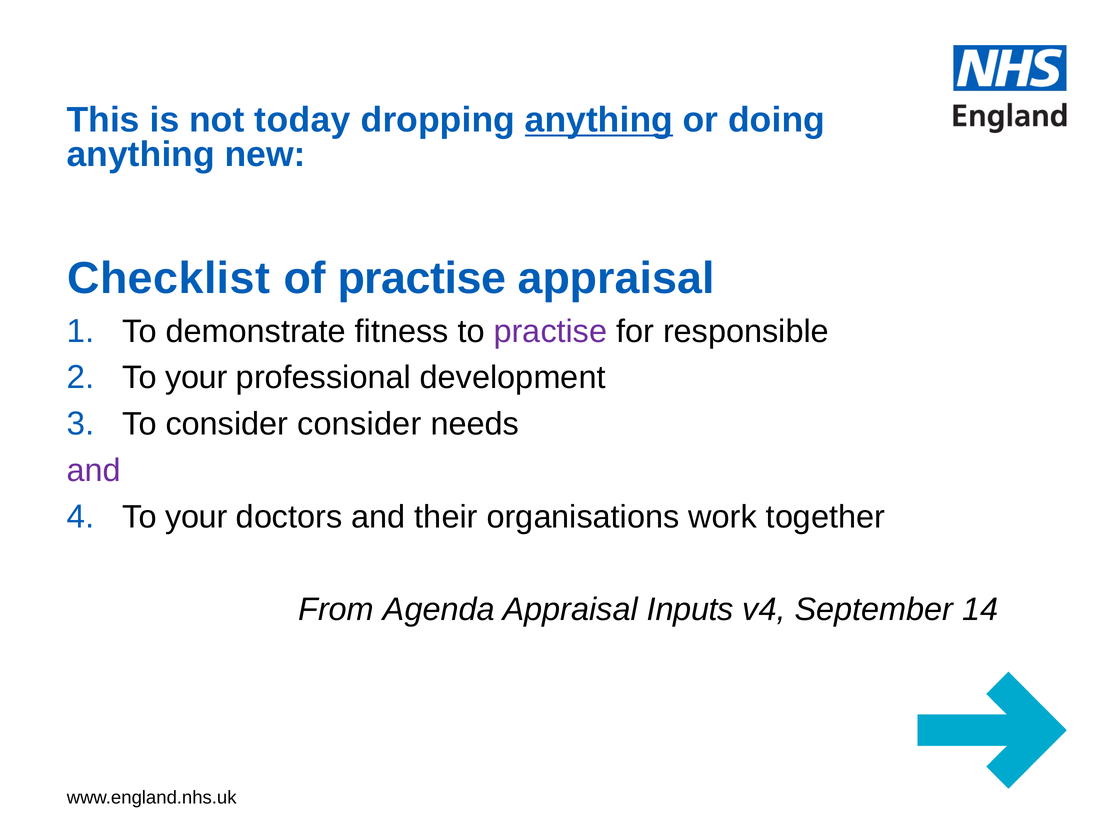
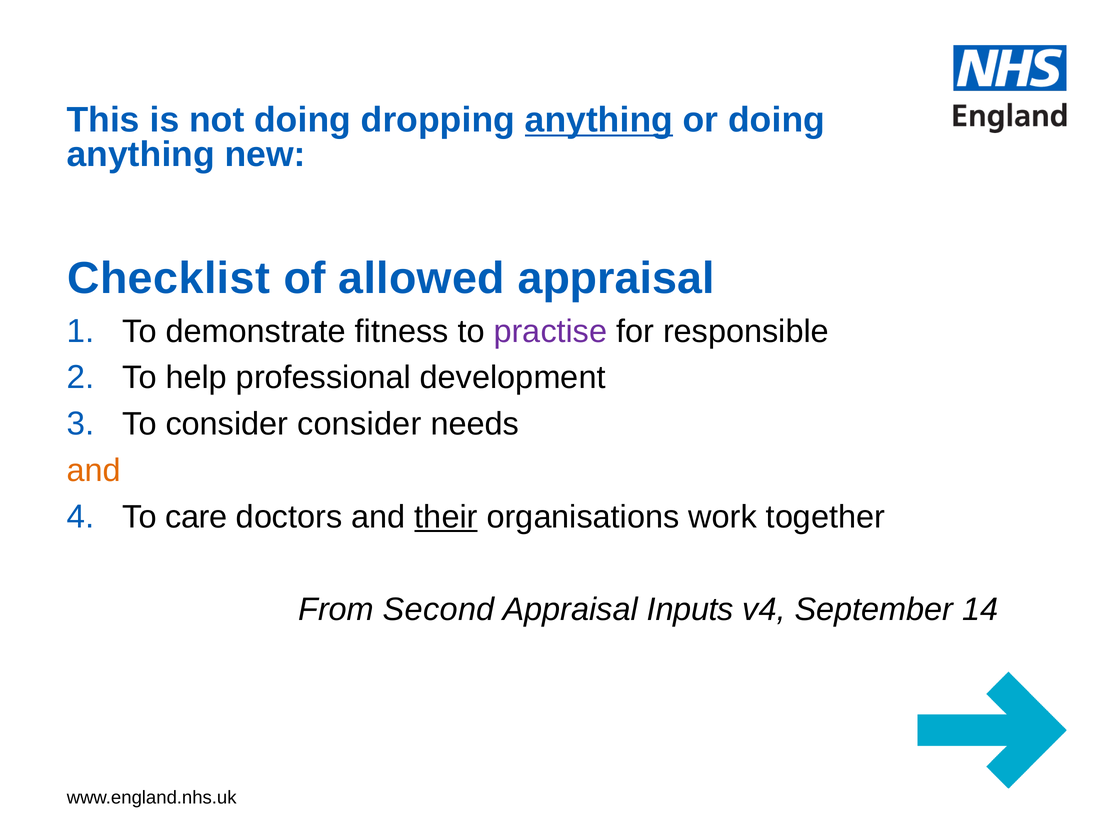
not today: today -> doing
of practise: practise -> allowed
your at (196, 378): your -> help
and at (94, 470) colour: purple -> orange
your at (196, 517): your -> care
their underline: none -> present
Agenda: Agenda -> Second
